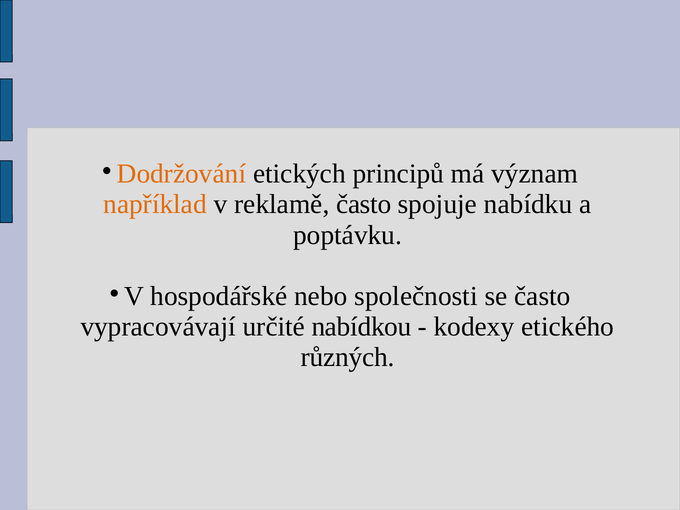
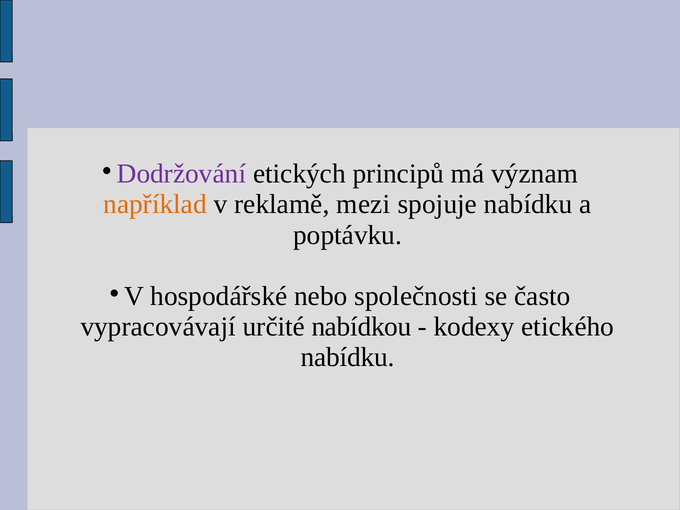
Dodržování colour: orange -> purple
reklamě často: často -> mezi
různých at (348, 357): různých -> nabídku
